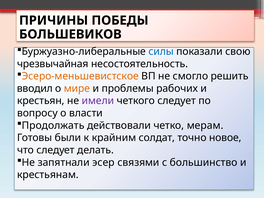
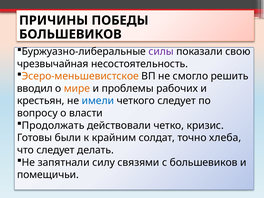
силы colour: blue -> purple
имели colour: purple -> blue
мерам: мерам -> кризис
новое: новое -> хлеба
эсер: эсер -> силу
с большинство: большинство -> большевиков
крестьянам: крестьянам -> помещичьи
